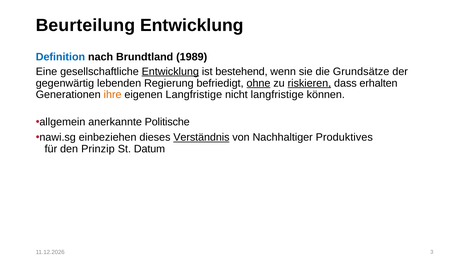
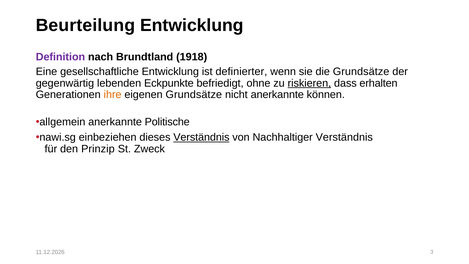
Definition colour: blue -> purple
1989: 1989 -> 1918
Entwicklung at (170, 71) underline: present -> none
bestehend: bestehend -> definierter
Regierung: Regierung -> Eckpunkte
ohne underline: present -> none
eigenen Langfristige: Langfristige -> Grundsätze
nicht langfristige: langfristige -> anerkannte
Nachhaltiger Produktives: Produktives -> Verständnis
Datum: Datum -> Zweck
